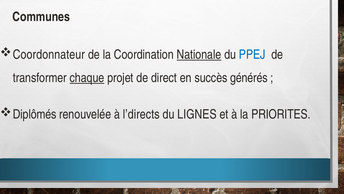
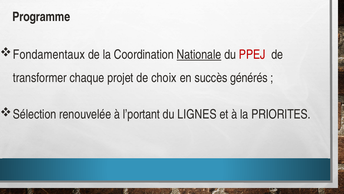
Communes: Communes -> Programme
Coordonnateur: Coordonnateur -> Fondamentaux
PPEJ colour: blue -> red
chaque underline: present -> none
direct: direct -> choix
Diplômés: Diplômés -> Sélection
l’directs: l’directs -> l’portant
